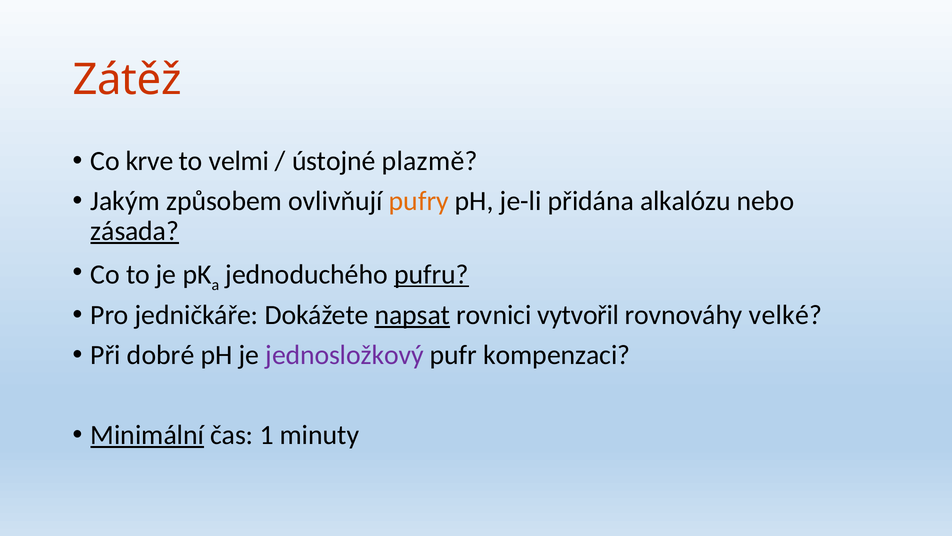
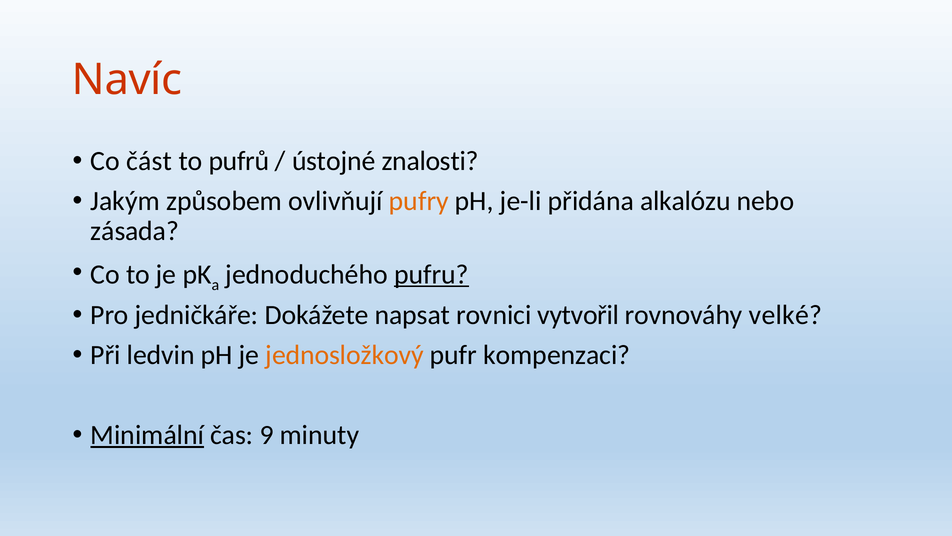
Zátěž: Zátěž -> Navíc
krve: krve -> část
velmi: velmi -> pufrů
plazmě: plazmě -> znalosti
zásada underline: present -> none
napsat underline: present -> none
dobré: dobré -> ledvin
jednosložkový colour: purple -> orange
1: 1 -> 9
